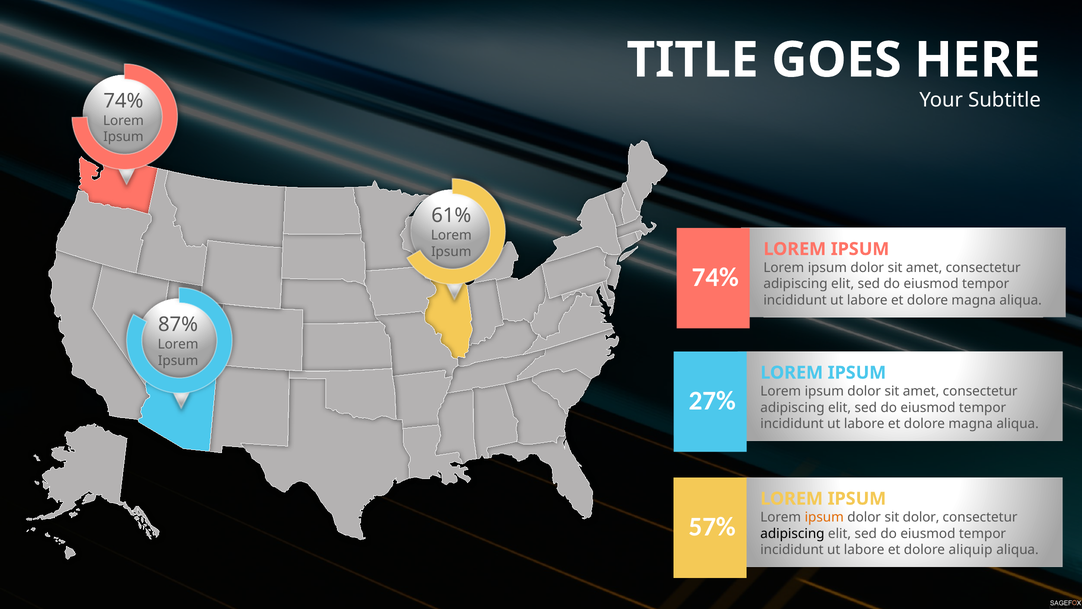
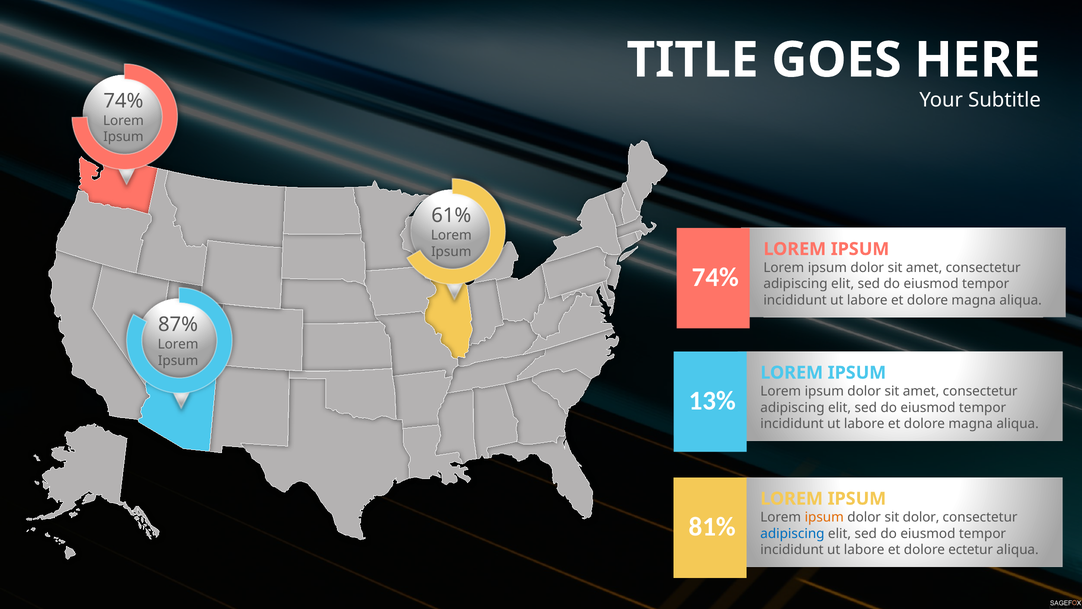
27%: 27% -> 13%
57%: 57% -> 81%
adipiscing at (792, 533) colour: black -> blue
aliquip: aliquip -> ectetur
